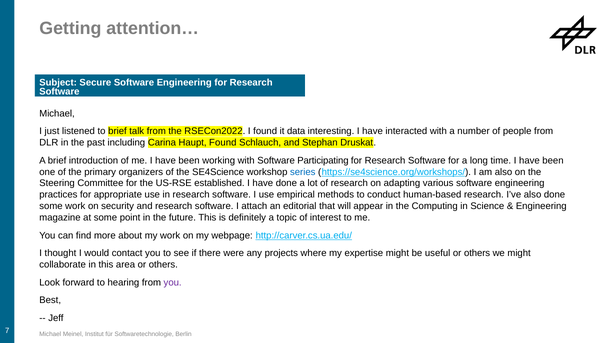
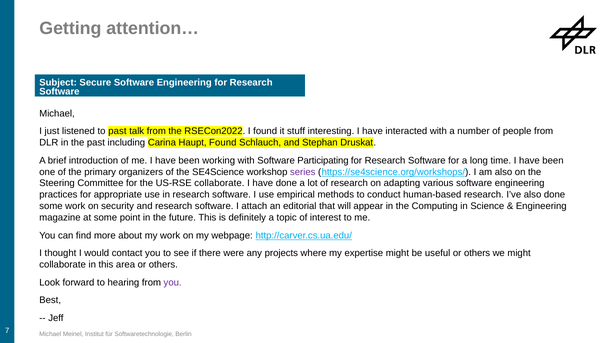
to brief: brief -> past
data: data -> stuff
series colour: blue -> purple
US-RSE established: established -> collaborate
